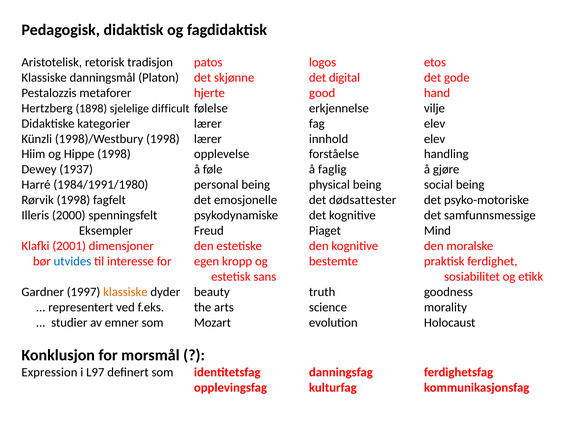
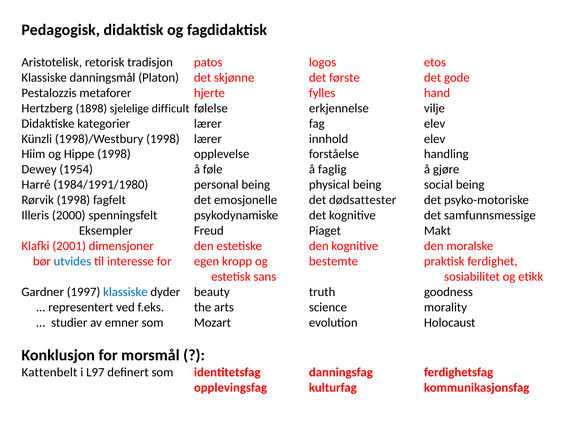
digital: digital -> første
good: good -> fylles
1937: 1937 -> 1954
Mind: Mind -> Makt
klassiske at (125, 292) colour: orange -> blue
Expression: Expression -> Kattenbelt
